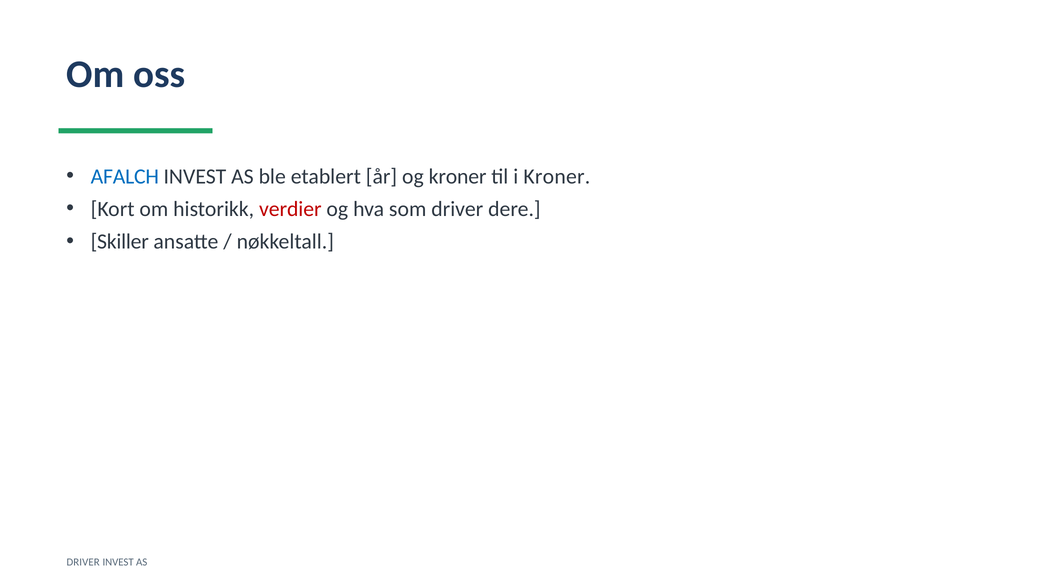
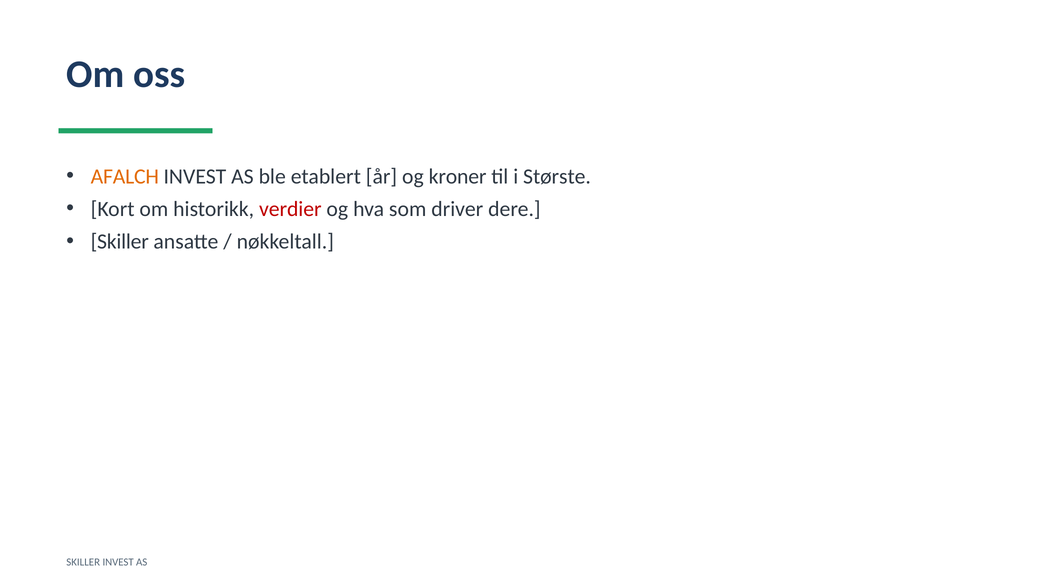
AFALCH colour: blue -> orange
i Kroner: Kroner -> Største
DRIVER at (83, 562): DRIVER -> SKILLER
